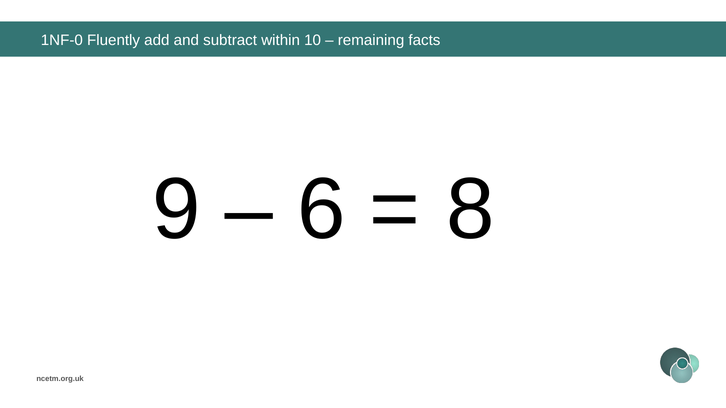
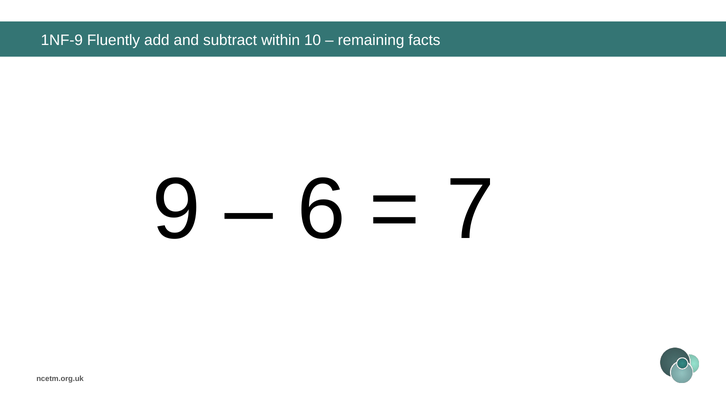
1NF-0: 1NF-0 -> 1NF-9
8: 8 -> 7
